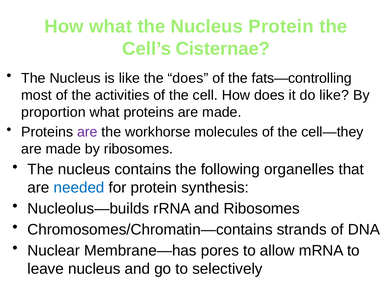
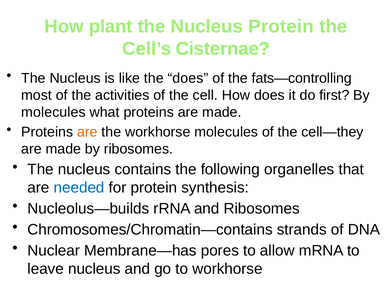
How what: what -> plant
do like: like -> first
proportion at (53, 112): proportion -> molecules
are at (87, 132) colour: purple -> orange
to selectively: selectively -> workhorse
